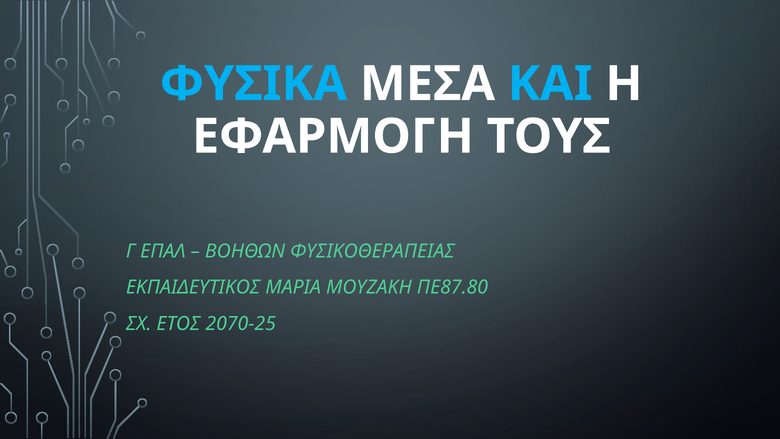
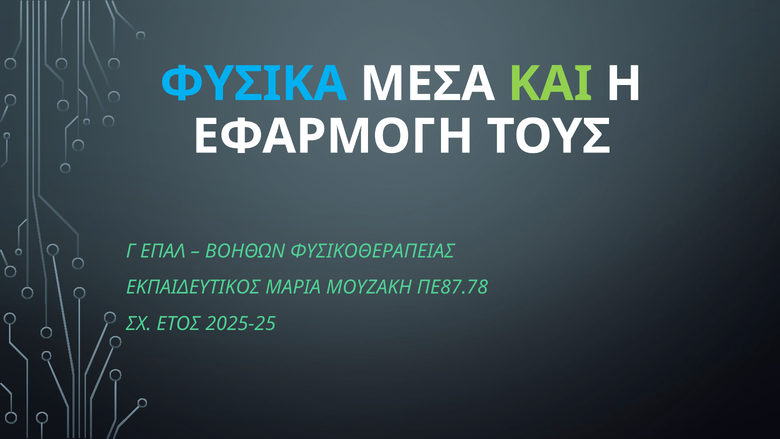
ΚΑΙ colour: light blue -> light green
ΠΕ87.80: ΠΕ87.80 -> ΠΕ87.78
2070-25: 2070-25 -> 2025-25
